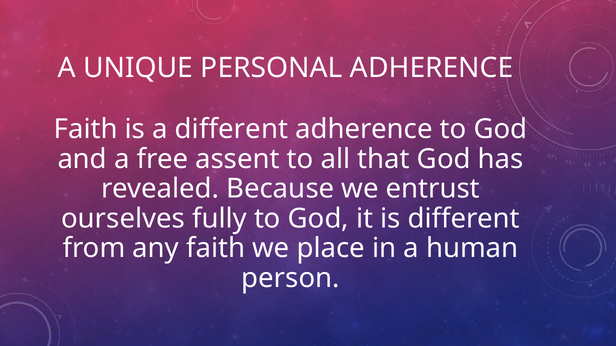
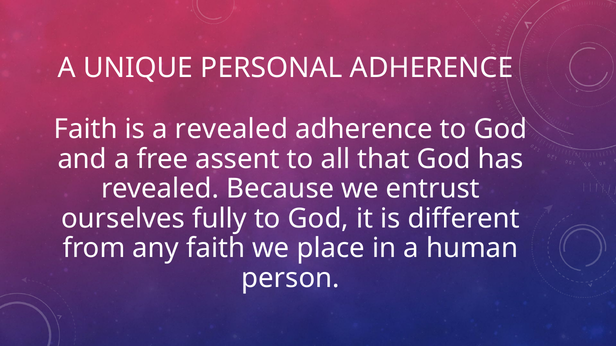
a different: different -> revealed
